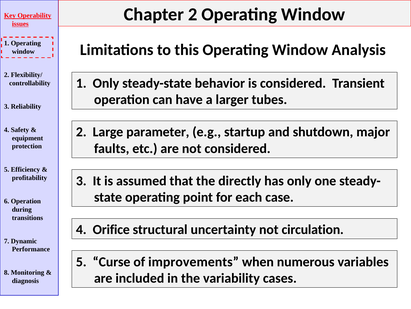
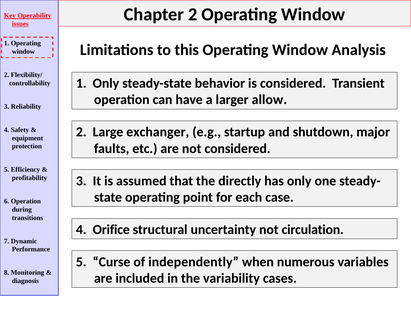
tubes: tubes -> allow
parameter: parameter -> exchanger
improvements: improvements -> independently
